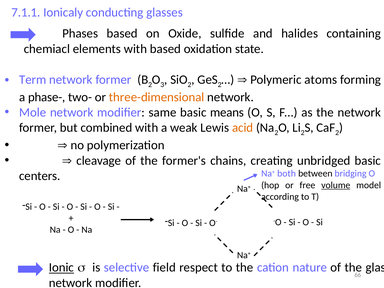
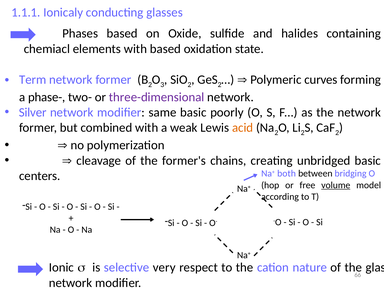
7.1.1: 7.1.1 -> 1.1.1
atoms: atoms -> curves
three-dimensional colour: orange -> purple
Mole: Mole -> Silver
means: means -> poorly
Ionic underline: present -> none
field: field -> very
